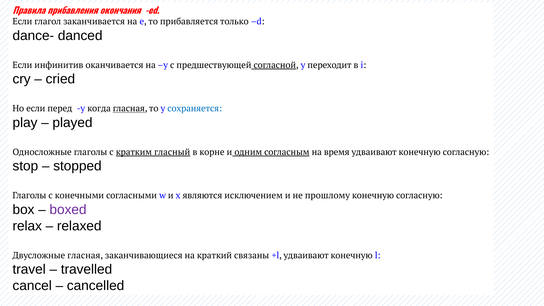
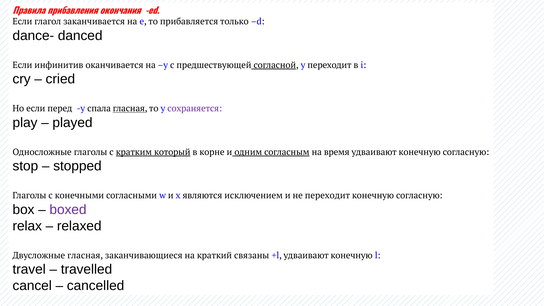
когда: когда -> спала
сохраняется colour: blue -> purple
гласный: гласный -> который
не прошлому: прошлому -> переходит
